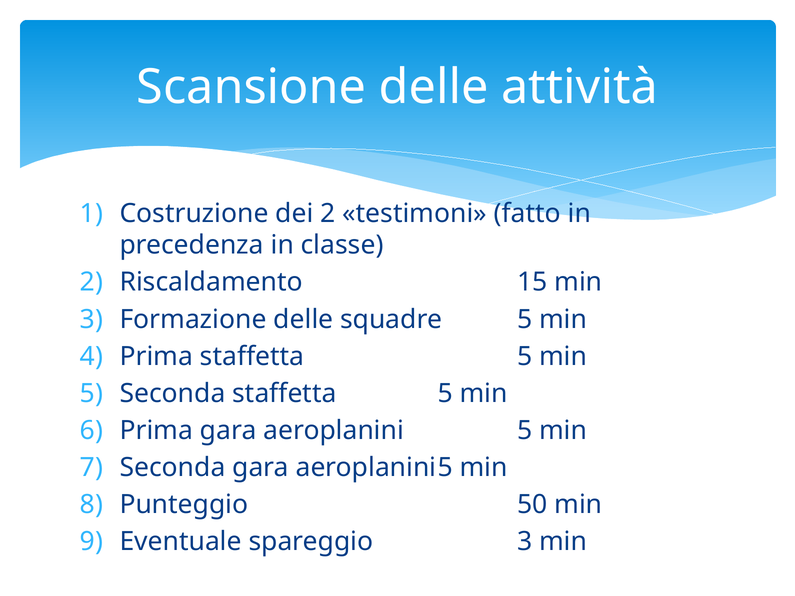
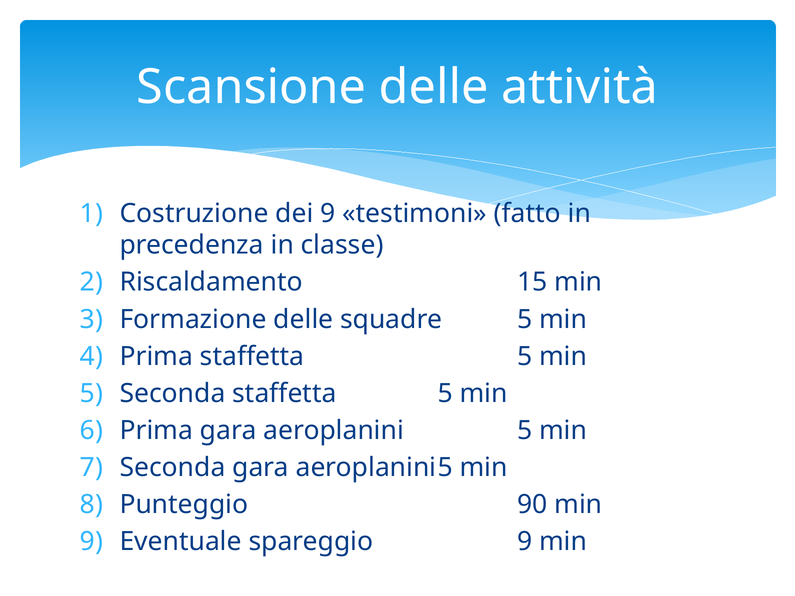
dei 2: 2 -> 9
50: 50 -> 90
spareggio 3: 3 -> 9
